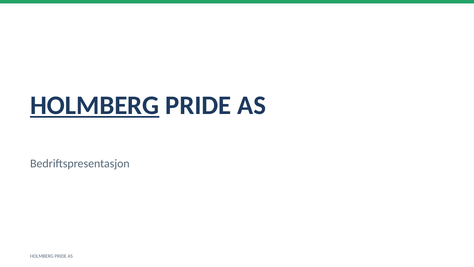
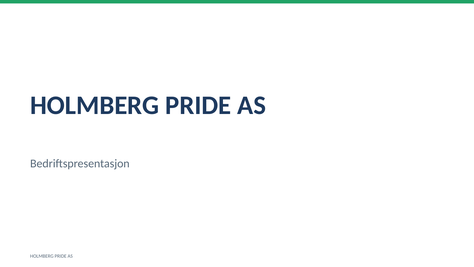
HOLMBERG at (95, 105) underline: present -> none
